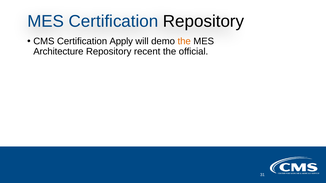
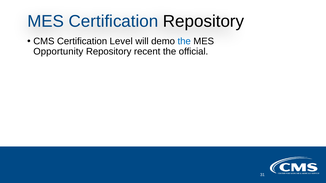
Apply: Apply -> Level
the at (184, 41) colour: orange -> blue
Architecture: Architecture -> Opportunity
